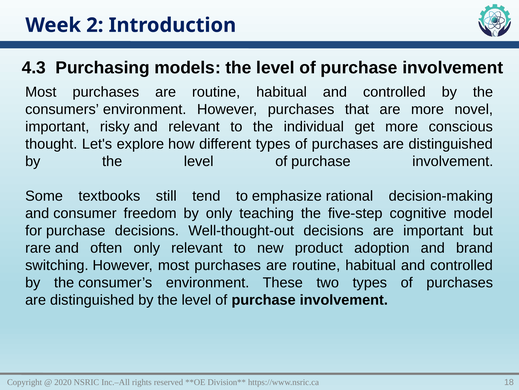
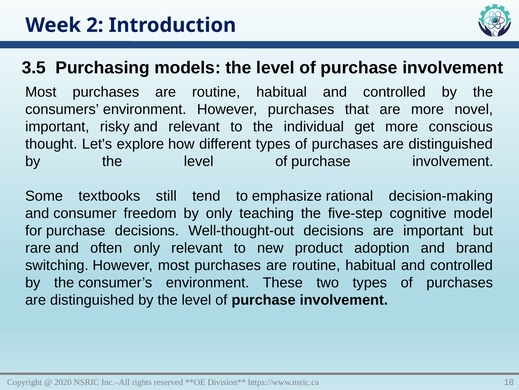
4.3: 4.3 -> 3.5
